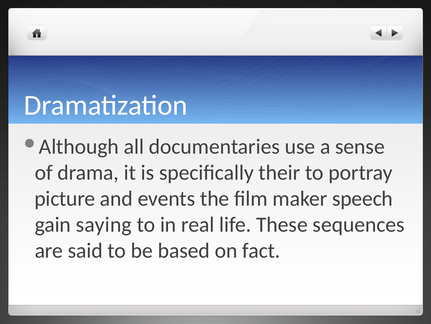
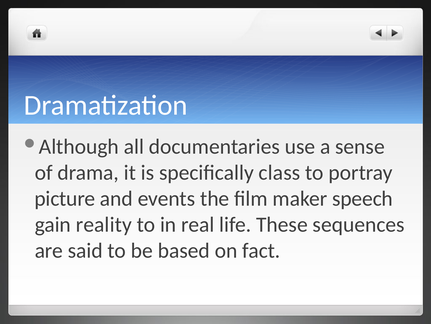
their: their -> class
saying: saying -> reality
